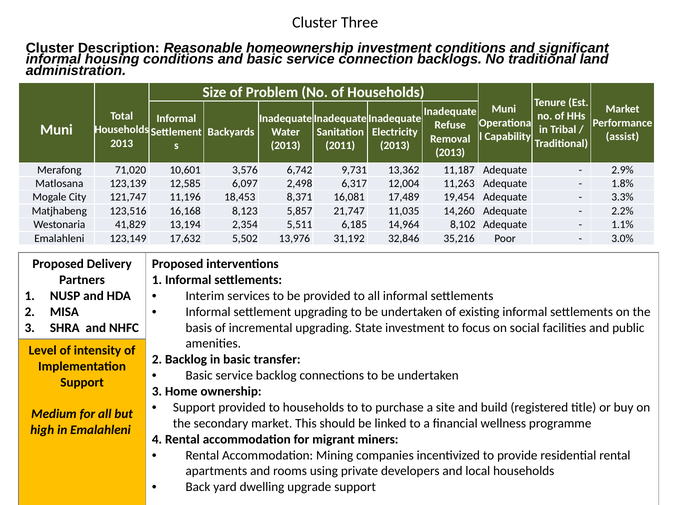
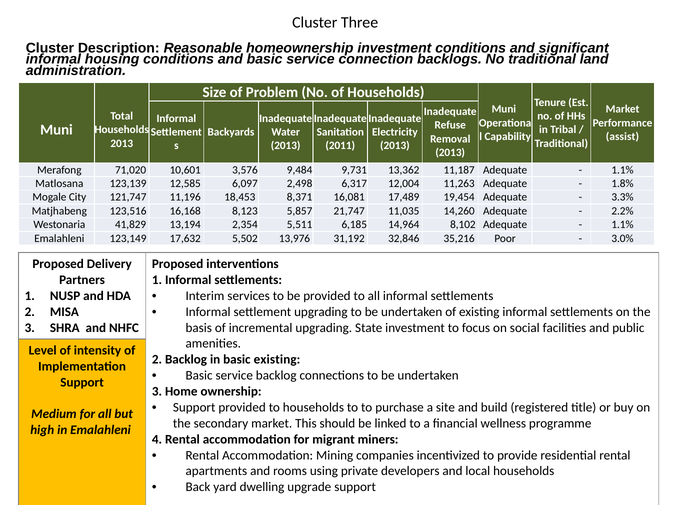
6,742: 6,742 -> 9,484
2.9% at (622, 170): 2.9% -> 1.1%
basic transfer: transfer -> existing
